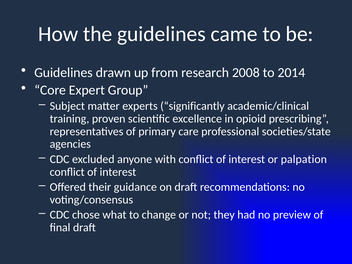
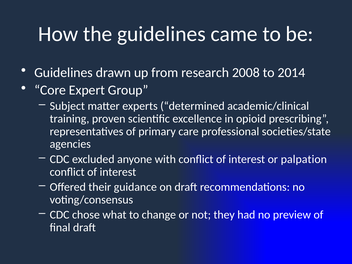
significantly: significantly -> determined
